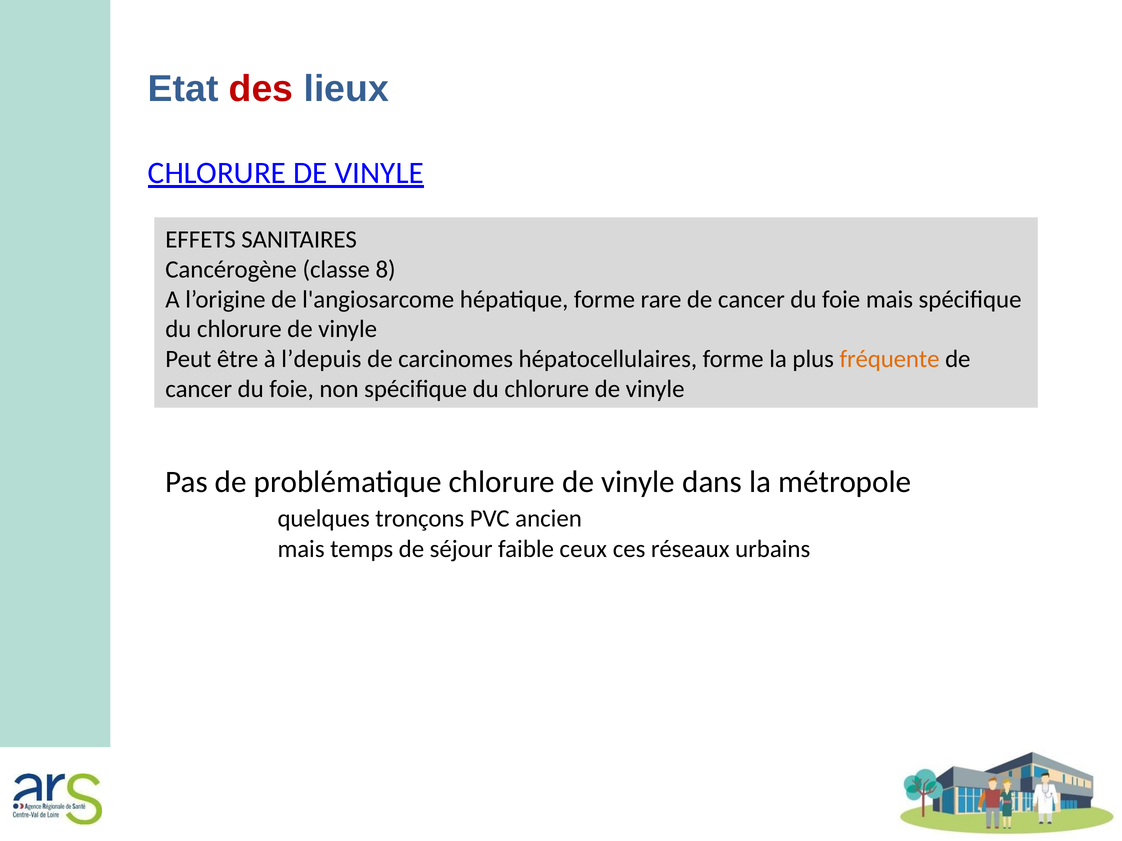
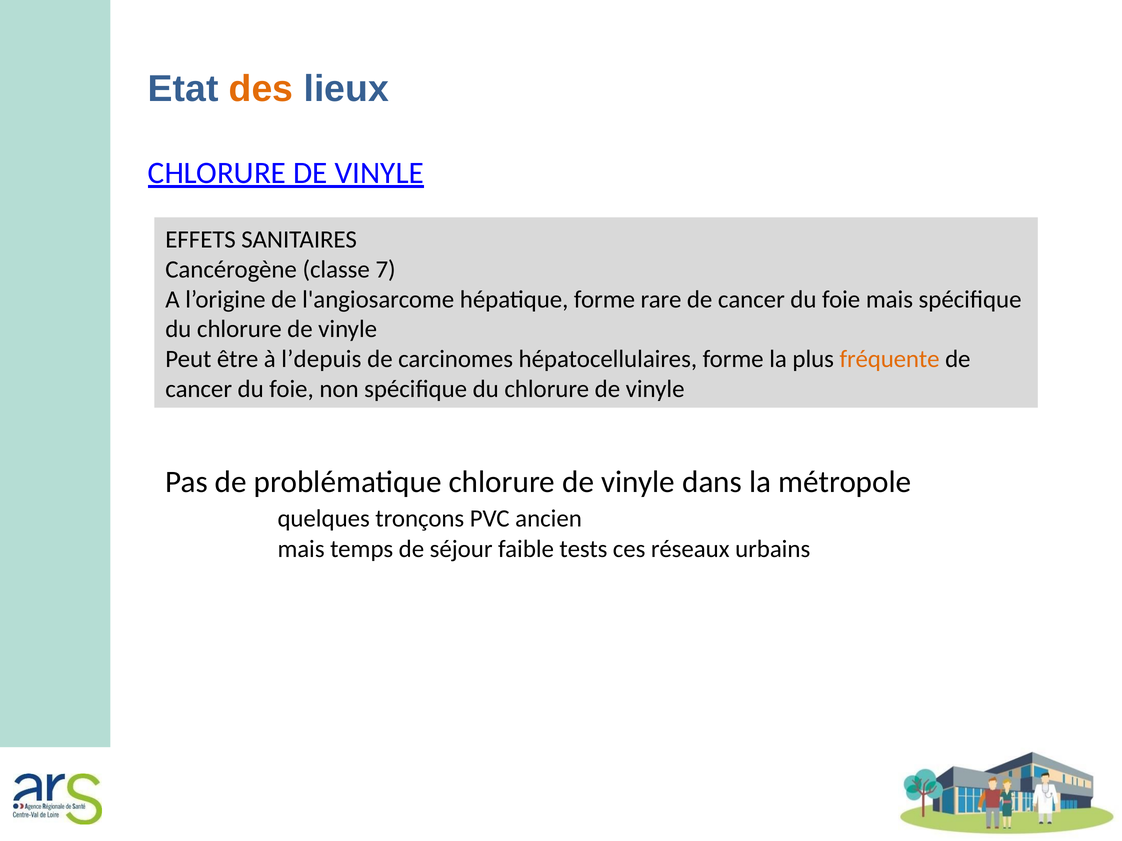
des colour: red -> orange
8: 8 -> 7
ceux: ceux -> tests
